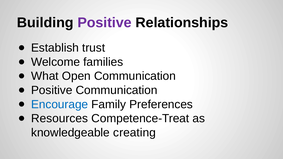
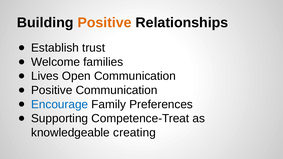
Positive at (105, 23) colour: purple -> orange
What: What -> Lives
Resources: Resources -> Supporting
